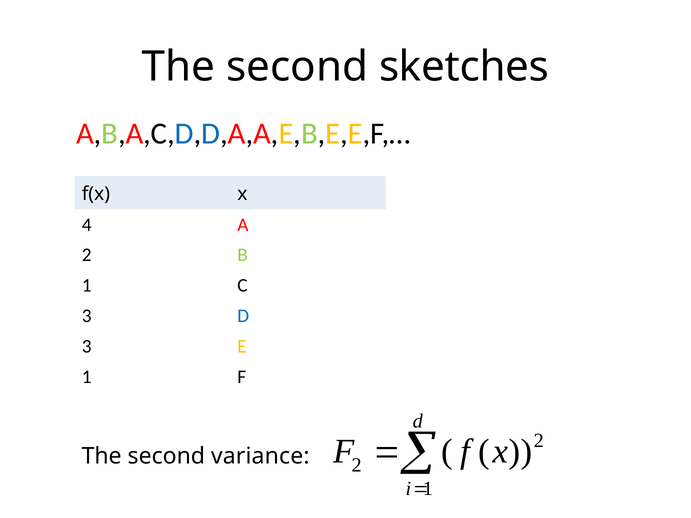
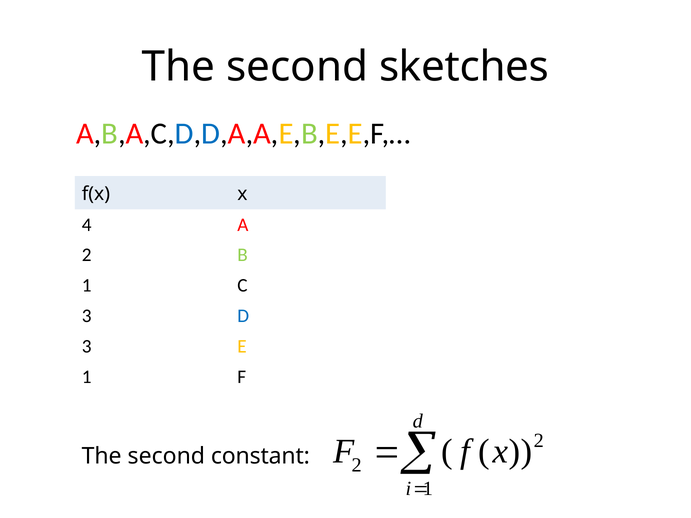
variance: variance -> constant
